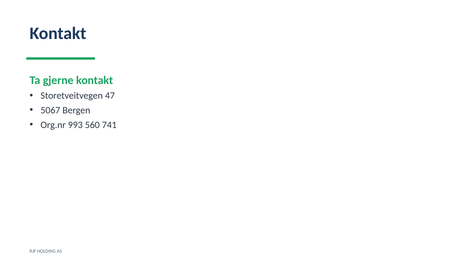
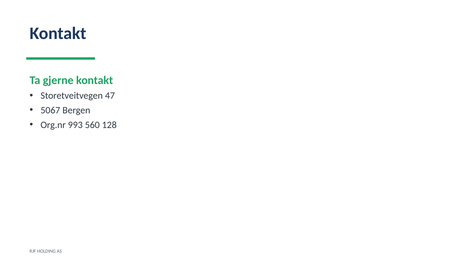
741: 741 -> 128
